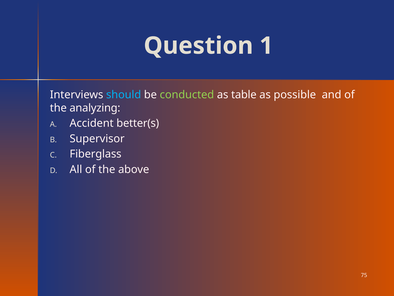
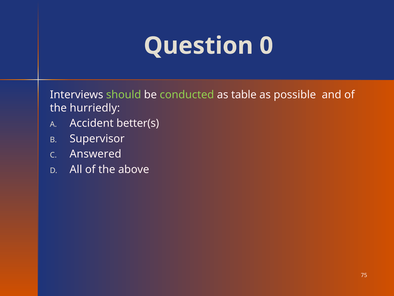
1: 1 -> 0
should colour: light blue -> light green
analyzing: analyzing -> hurriedly
Fiberglass: Fiberglass -> Answered
